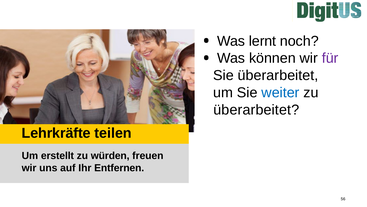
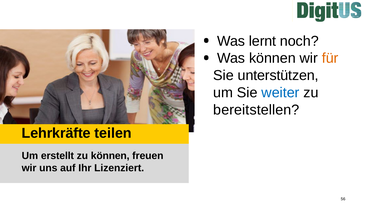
für colour: purple -> orange
Sie überarbeitet: überarbeitet -> unterstützen
überarbeitet at (256, 110): überarbeitet -> bereitstellen
zu würden: würden -> können
Entfernen: Entfernen -> Lizenziert
